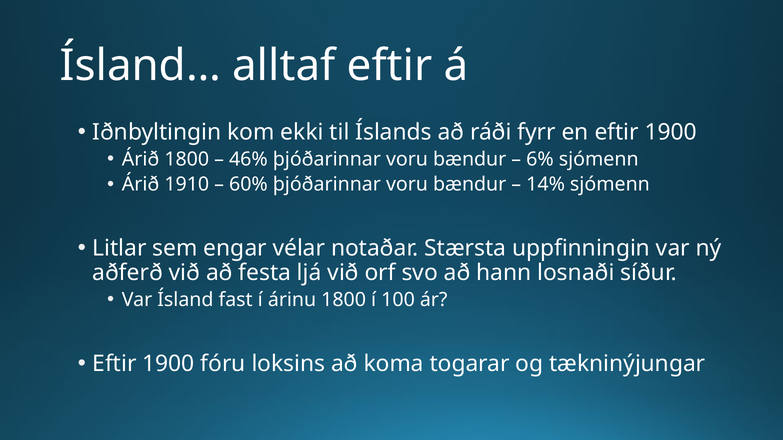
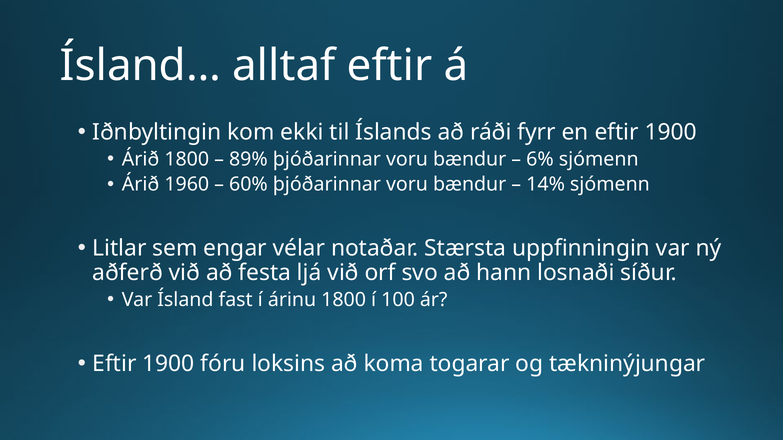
46%: 46% -> 89%
1910: 1910 -> 1960
